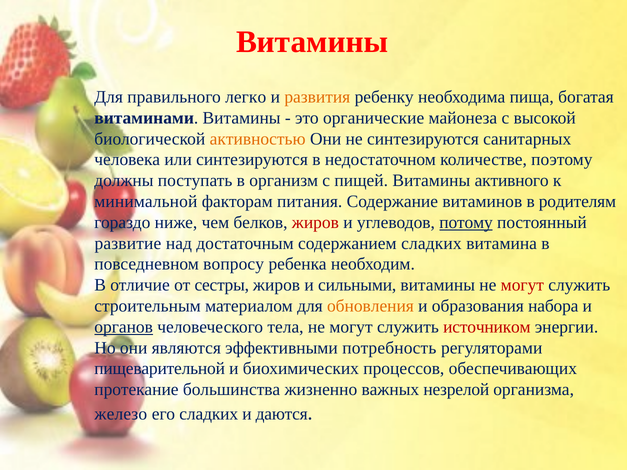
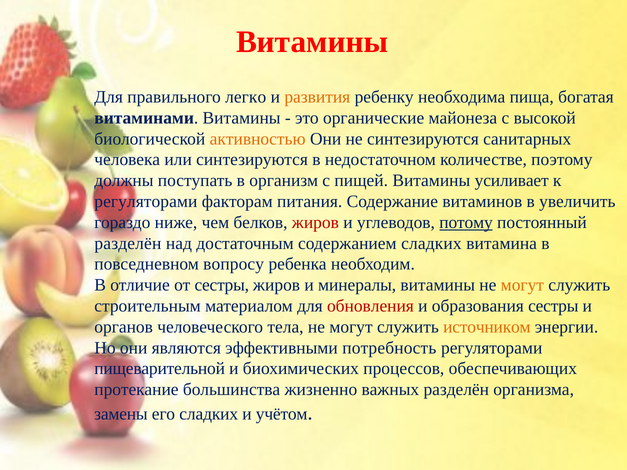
активного: активного -> усиливает
минимальной at (146, 202): минимальной -> регуляторами
родителям: родителям -> увеличить
развитие at (128, 243): развитие -> разделён
сильными: сильными -> минералы
могут at (522, 285) colour: red -> orange
обновления colour: orange -> red
образования набора: набора -> сестры
органов underline: present -> none
источником colour: red -> orange
важных незрелой: незрелой -> разделён
железо: железо -> замены
даются: даются -> учётом
